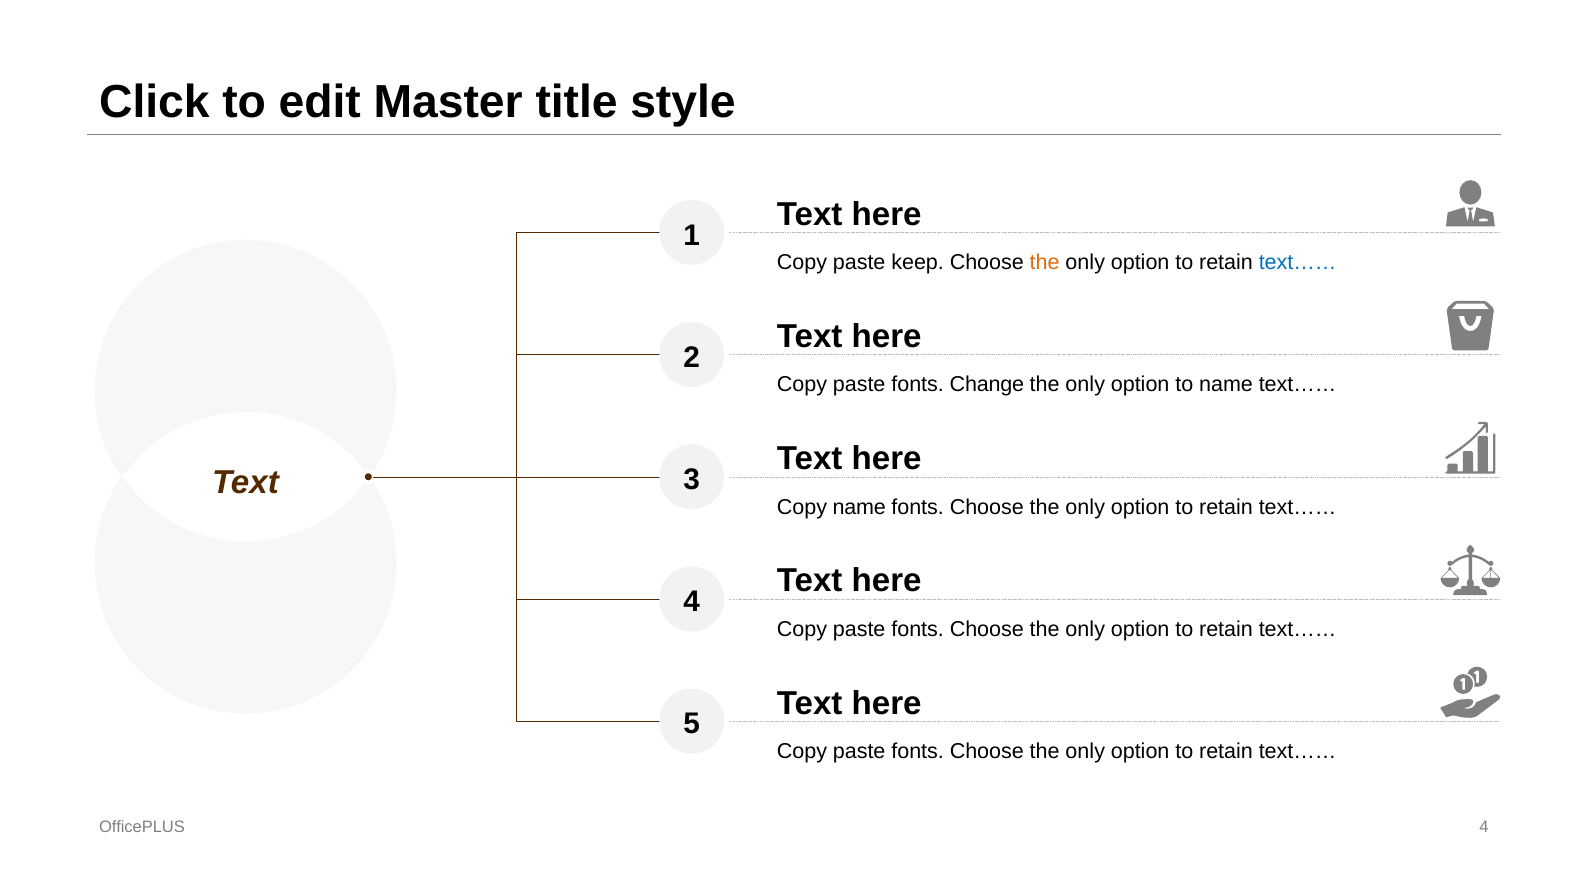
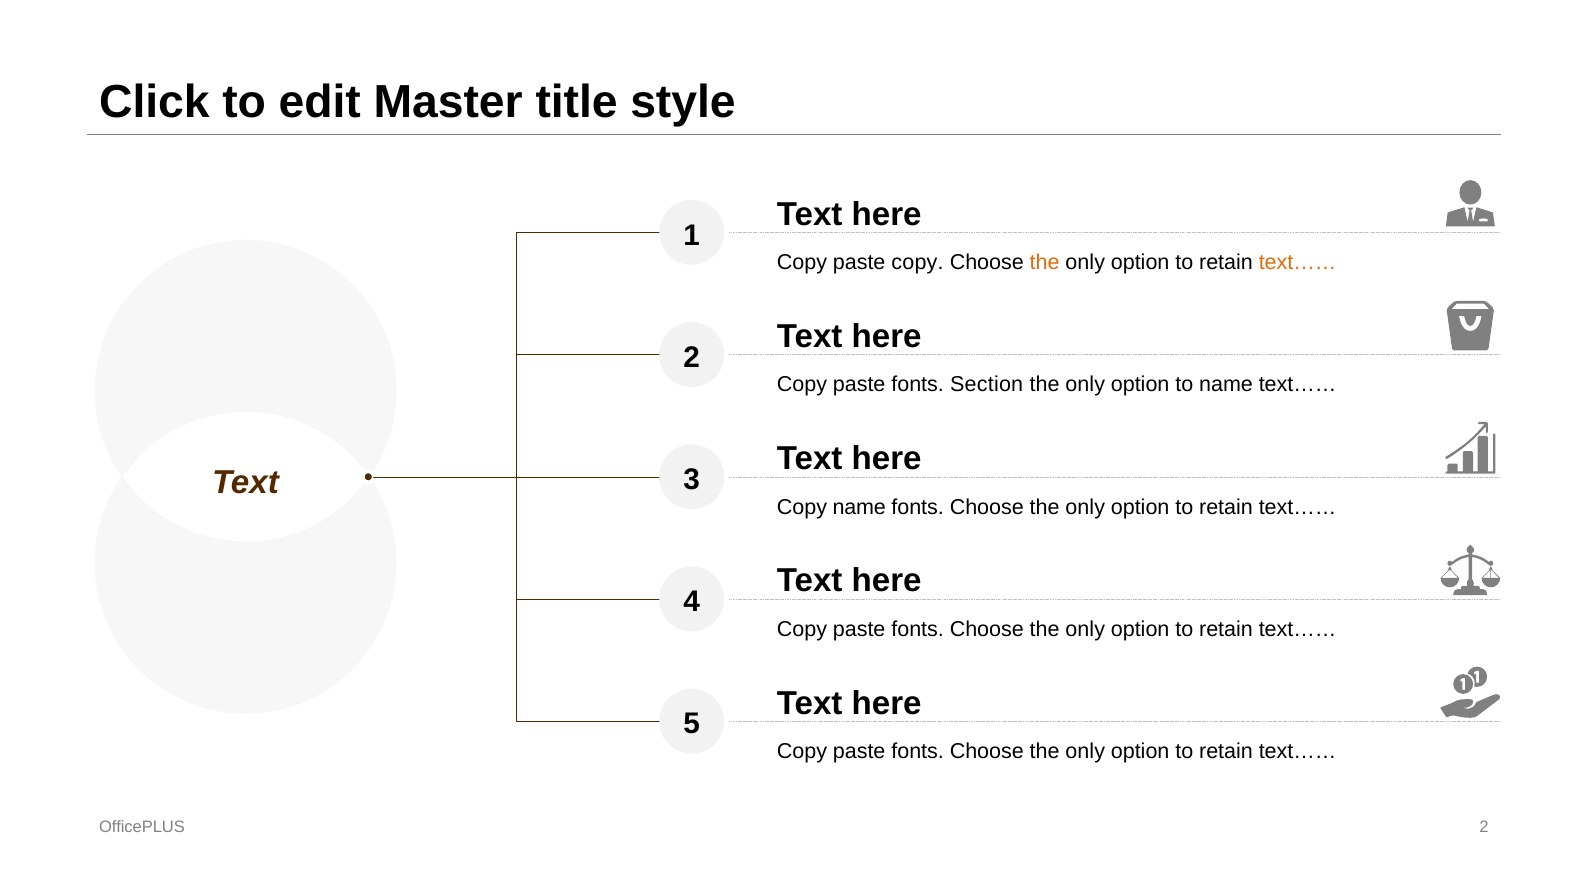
paste keep: keep -> copy
text…… at (1298, 263) colour: blue -> orange
Change: Change -> Section
OfficePLUS 4: 4 -> 2
